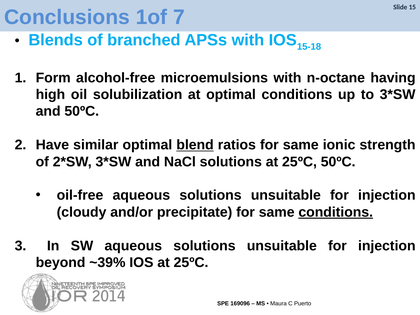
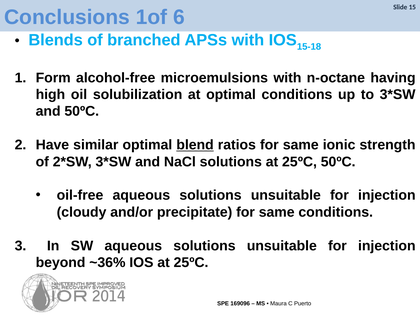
7: 7 -> 6
conditions at (336, 212) underline: present -> none
~39%: ~39% -> ~36%
